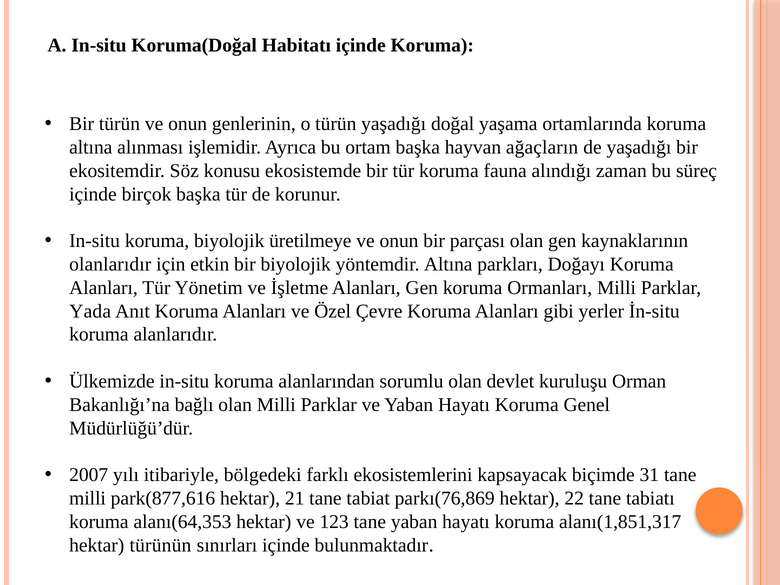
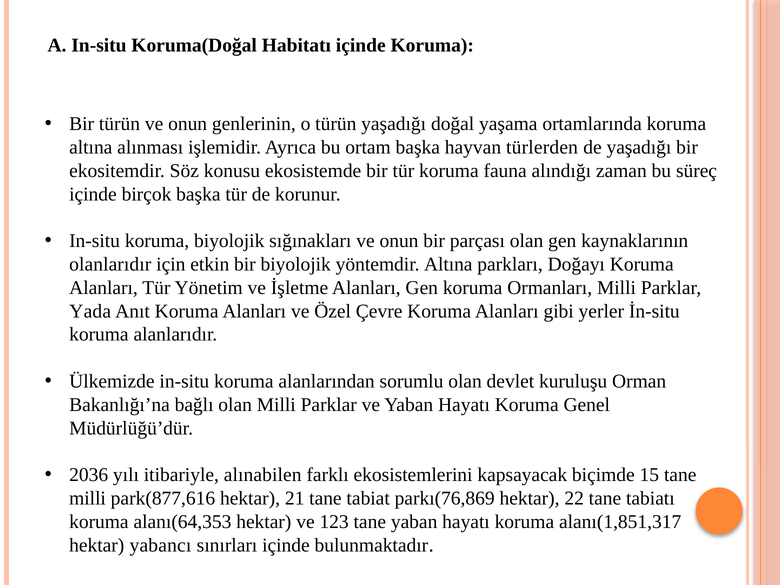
ağaçların: ağaçların -> türlerden
üretilmeye: üretilmeye -> sığınakları
2007: 2007 -> 2036
bölgedeki: bölgedeki -> alınabilen
31: 31 -> 15
türünün: türünün -> yabancı
